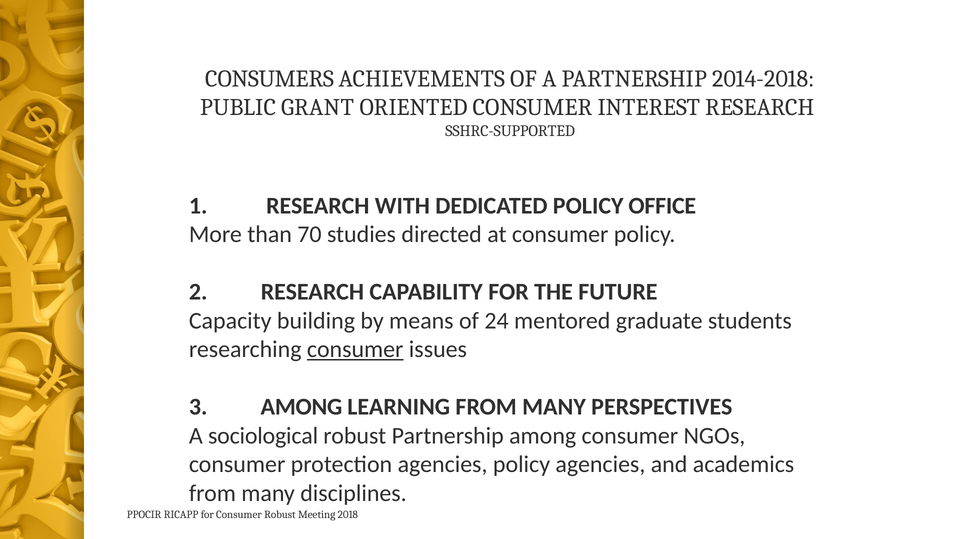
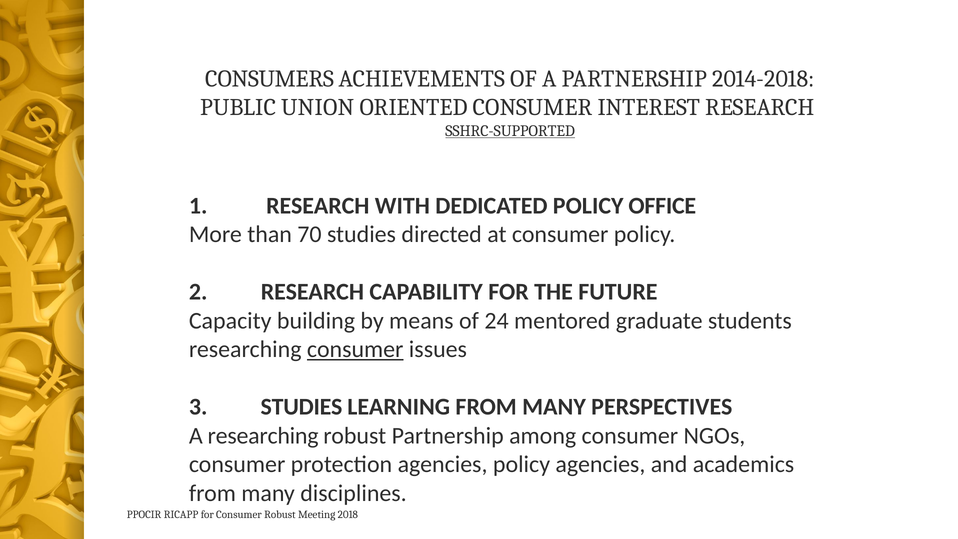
GRANT: GRANT -> UNION
SSHRC-SUPPORTED underline: none -> present
3 AMONG: AMONG -> STUDIES
A sociological: sociological -> researching
